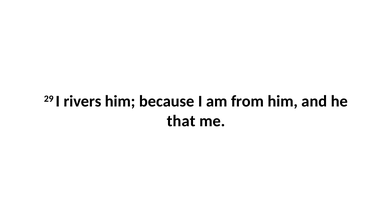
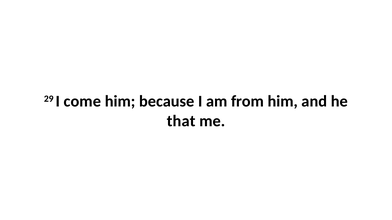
rivers: rivers -> come
